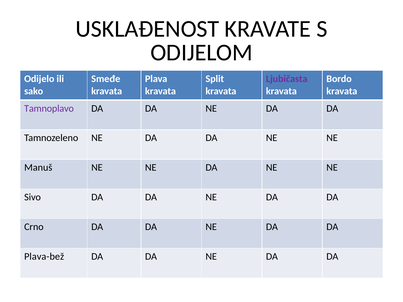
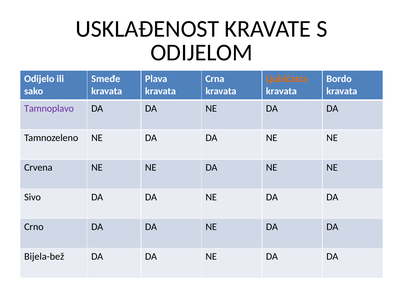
Split: Split -> Crna
Ljubičasta colour: purple -> orange
Manuš: Manuš -> Crvena
Plava-bež: Plava-bež -> Bijela-bež
